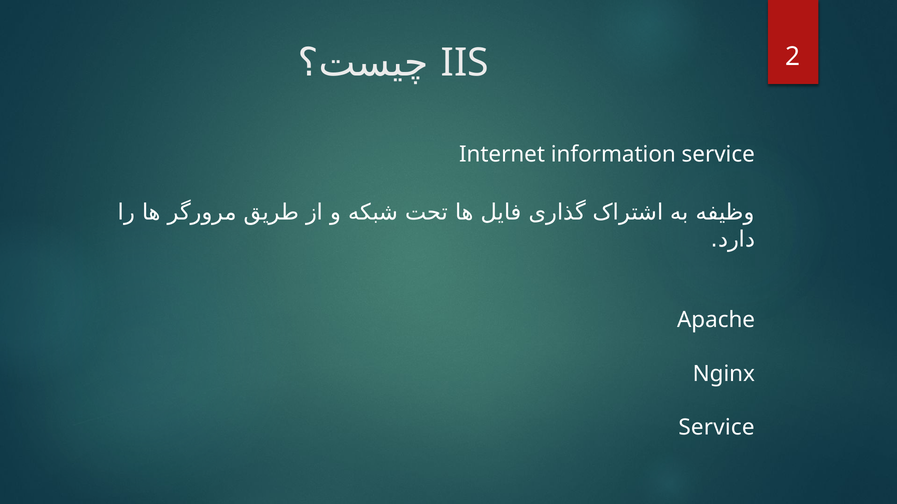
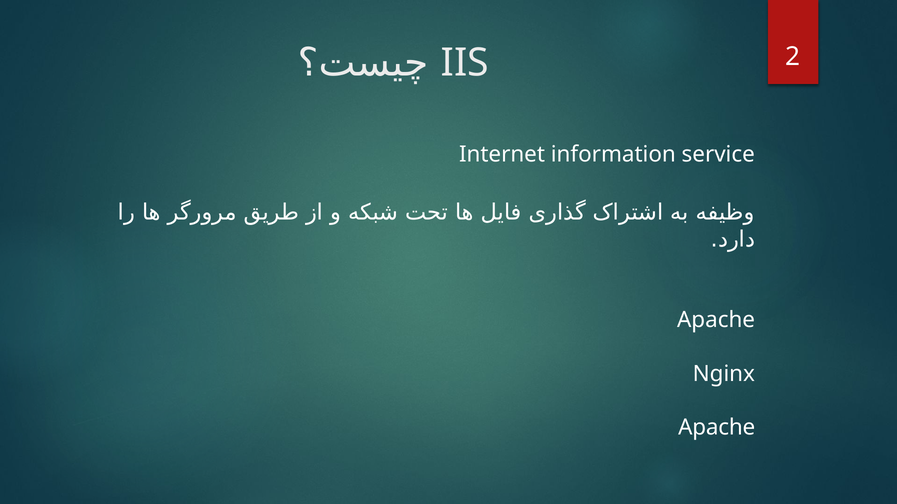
Service at (717, 428): Service -> Apache
